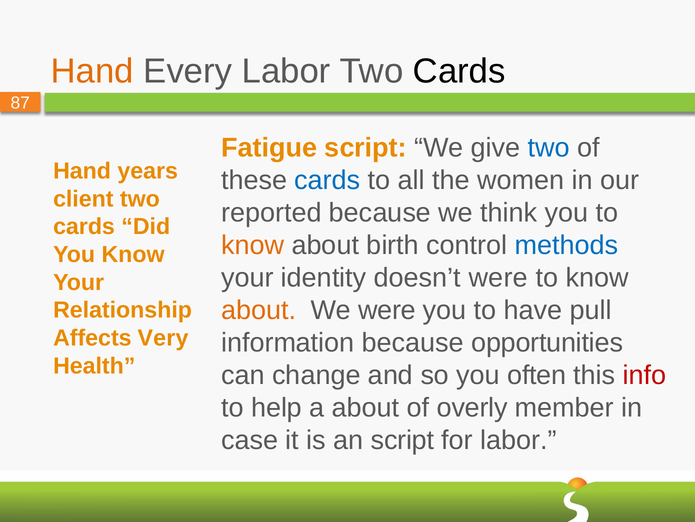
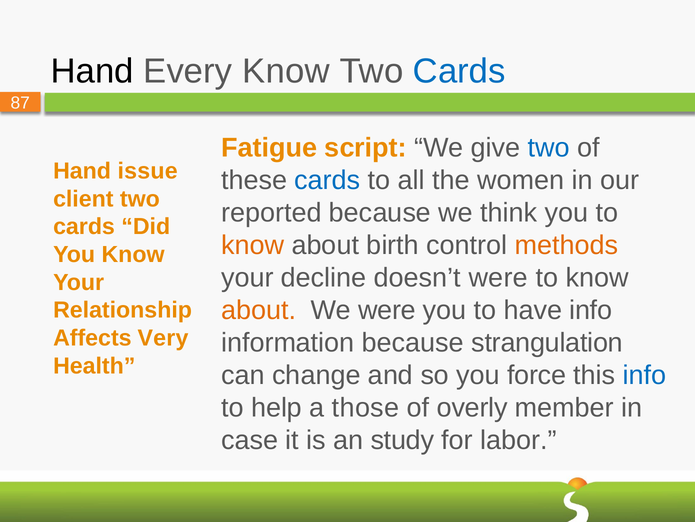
Hand at (92, 71) colour: orange -> black
Every Labor: Labor -> Know
Cards at (459, 71) colour: black -> blue
years: years -> issue
methods colour: blue -> orange
identity: identity -> decline
have pull: pull -> info
opportunities: opportunities -> strangulation
often: often -> force
info at (644, 375) colour: red -> blue
a about: about -> those
an script: script -> study
